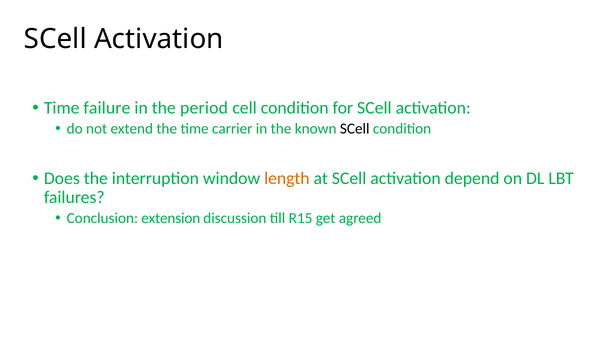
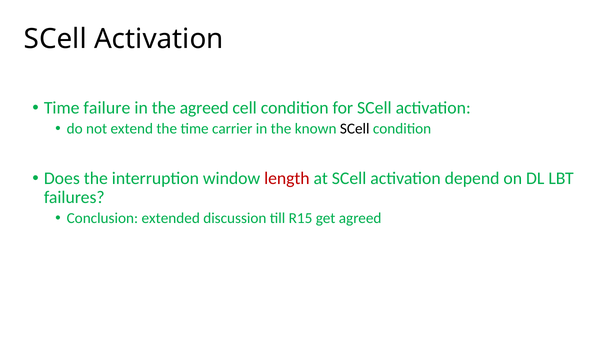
the period: period -> agreed
length colour: orange -> red
extension: extension -> extended
